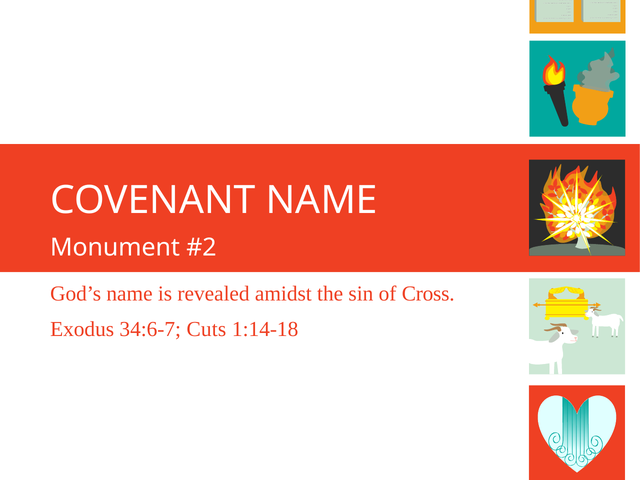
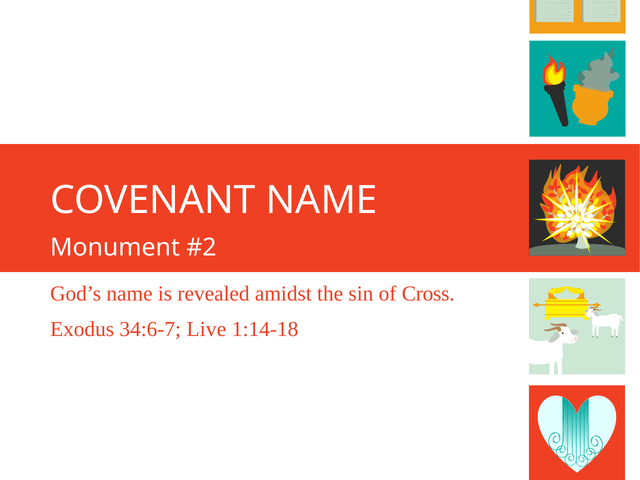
Cuts: Cuts -> Live
